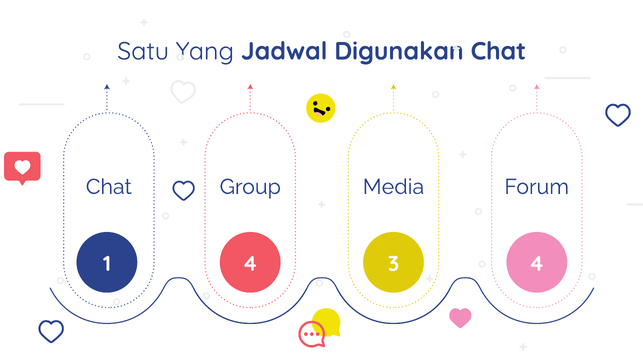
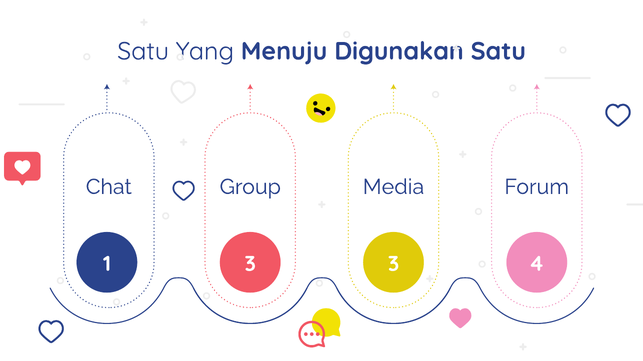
Jadwal: Jadwal -> Menuju
Digunakan Chat: Chat -> Satu
1 4: 4 -> 3
